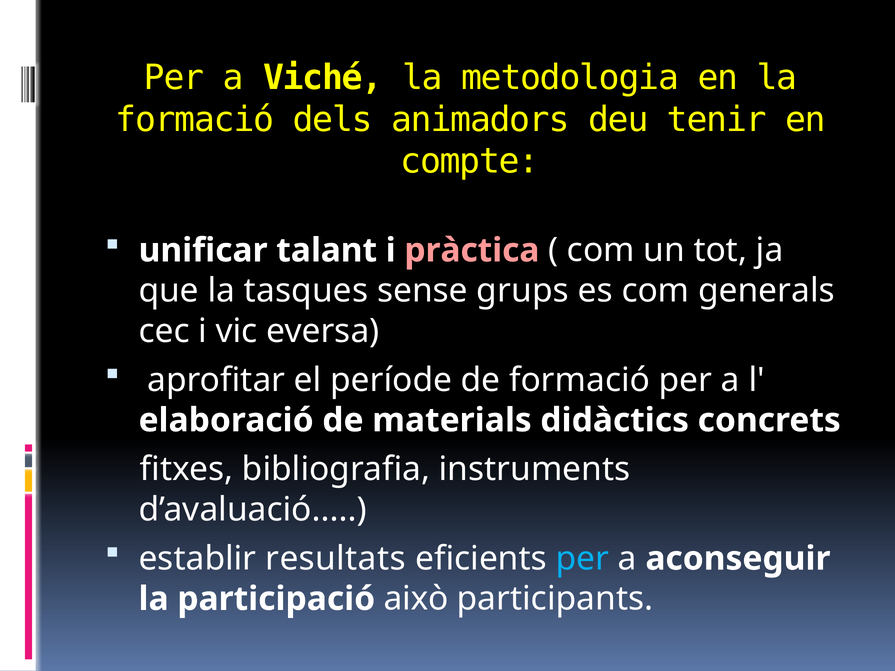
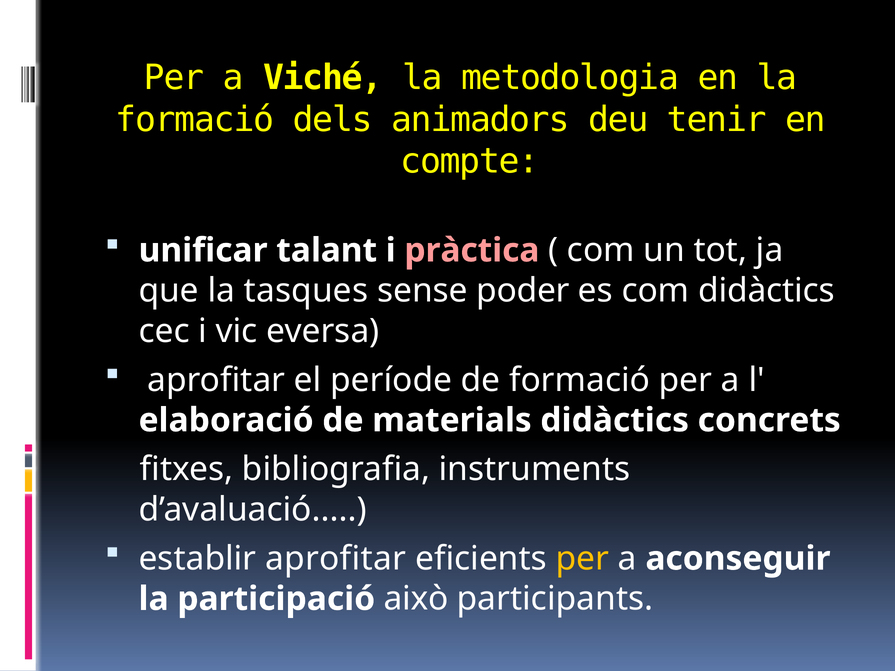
grups: grups -> poder
com generals: generals -> didàctics
establir resultats: resultats -> aprofitar
per at (582, 559) colour: light blue -> yellow
